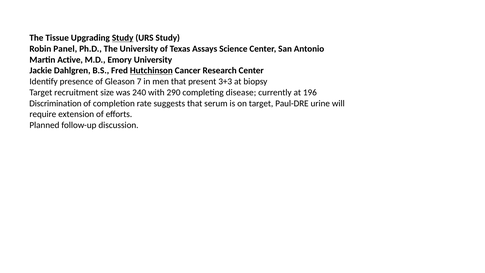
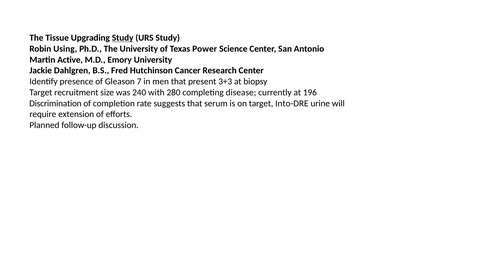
Panel: Panel -> Using
Assays: Assays -> Power
Hutchinson underline: present -> none
290: 290 -> 280
Paul-DRE: Paul-DRE -> Into-DRE
